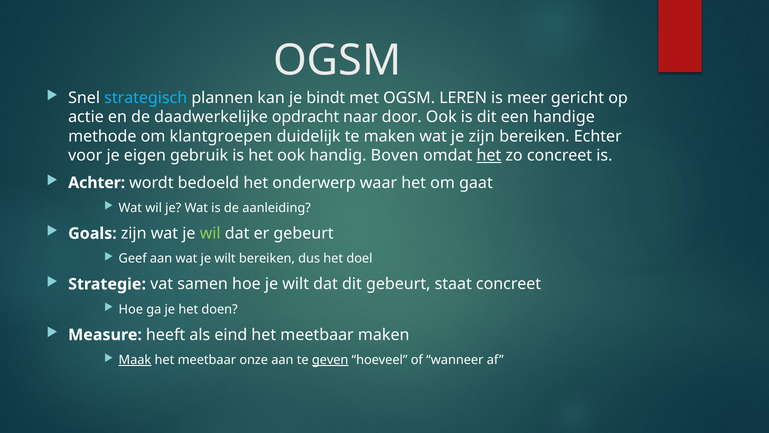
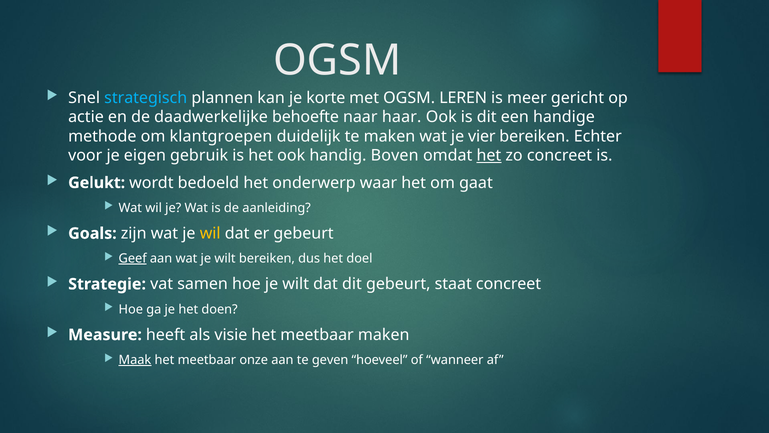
bindt: bindt -> korte
opdracht: opdracht -> behoefte
door: door -> haar
je zijn: zijn -> vier
Achter: Achter -> Gelukt
wil at (210, 233) colour: light green -> yellow
Geef underline: none -> present
eind: eind -> visie
geven underline: present -> none
